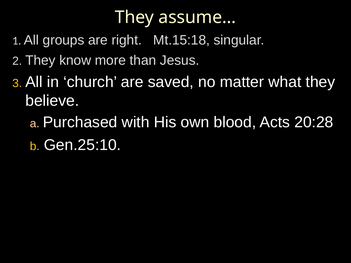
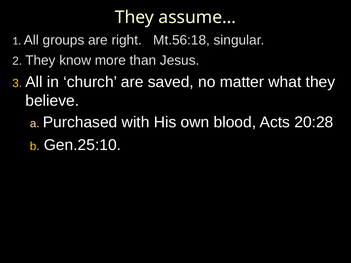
Mt.15:18: Mt.15:18 -> Mt.56:18
